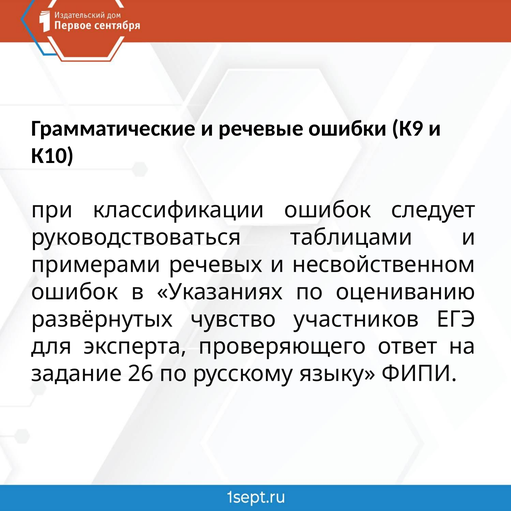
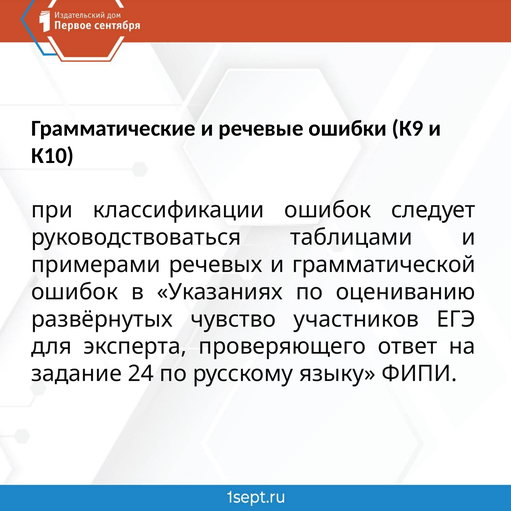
несвойственном: несвойственном -> грамматической
26: 26 -> 24
